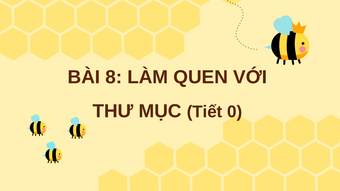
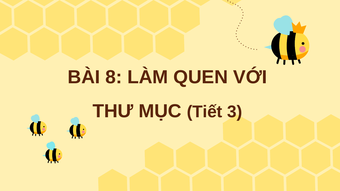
0: 0 -> 3
